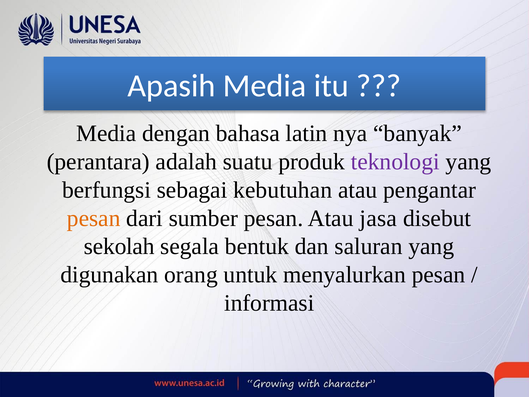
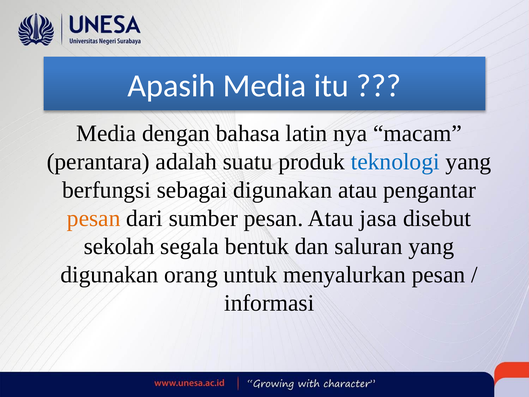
banyak: banyak -> macam
teknologi colour: purple -> blue
sebagai kebutuhan: kebutuhan -> digunakan
